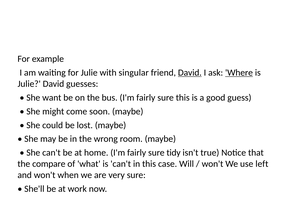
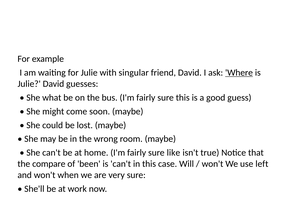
David at (190, 73) underline: present -> none
want: want -> what
tidy: tidy -> like
what: what -> been
